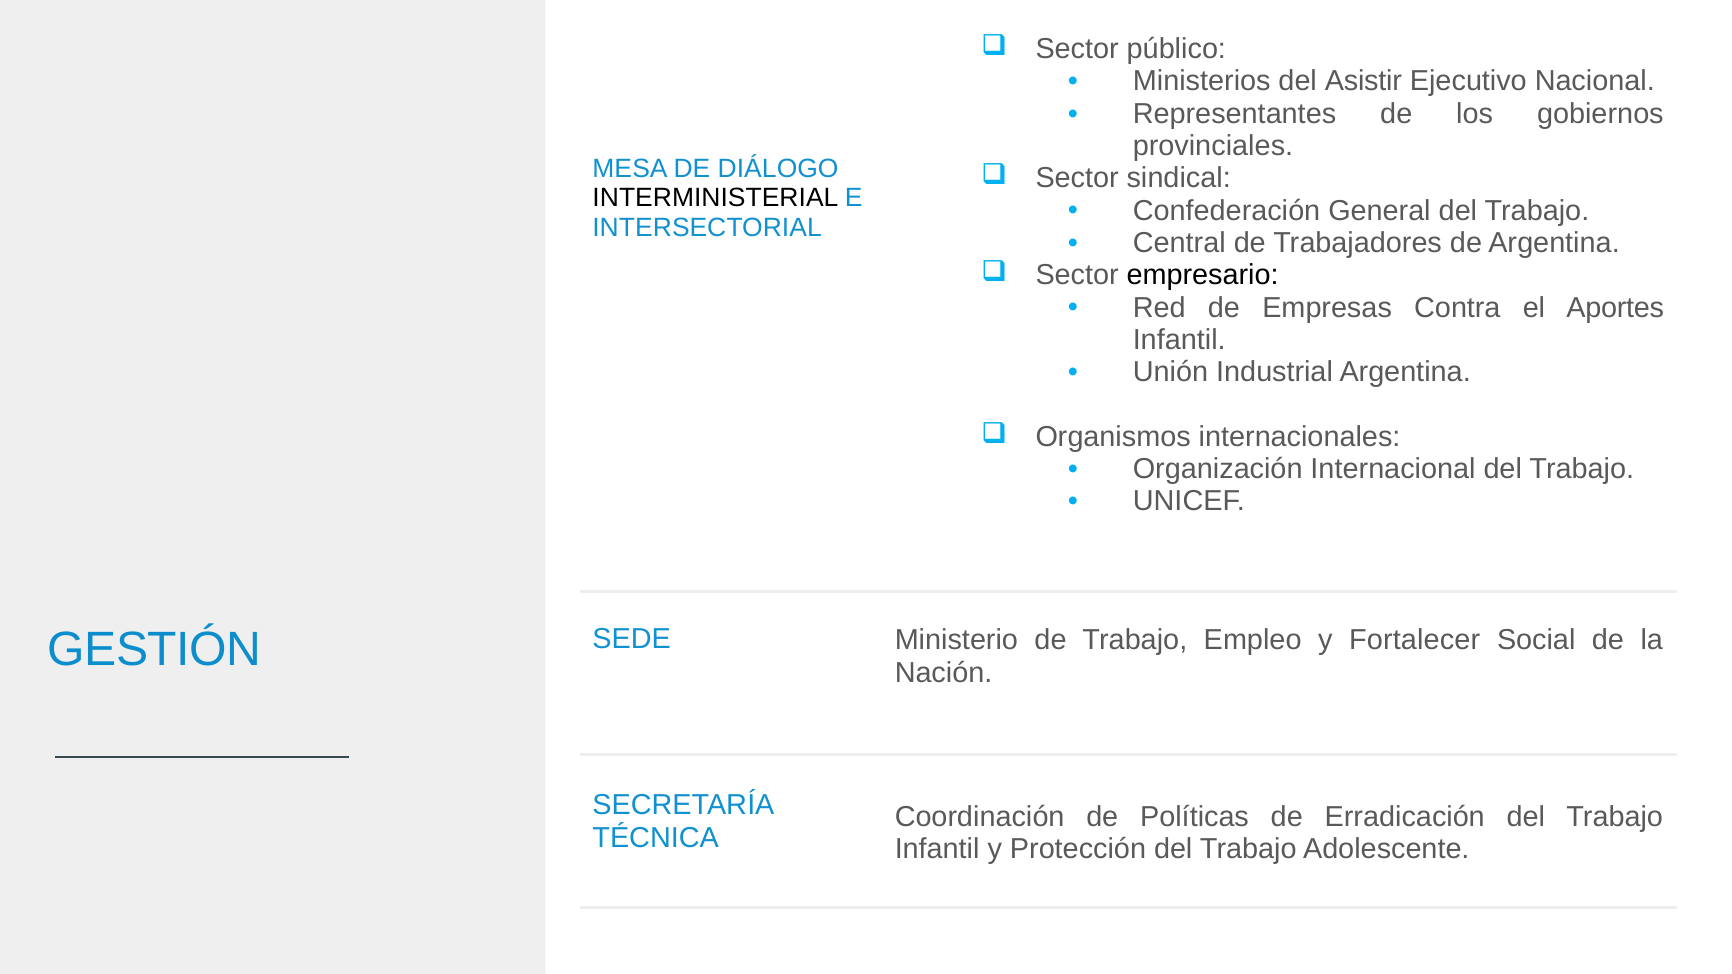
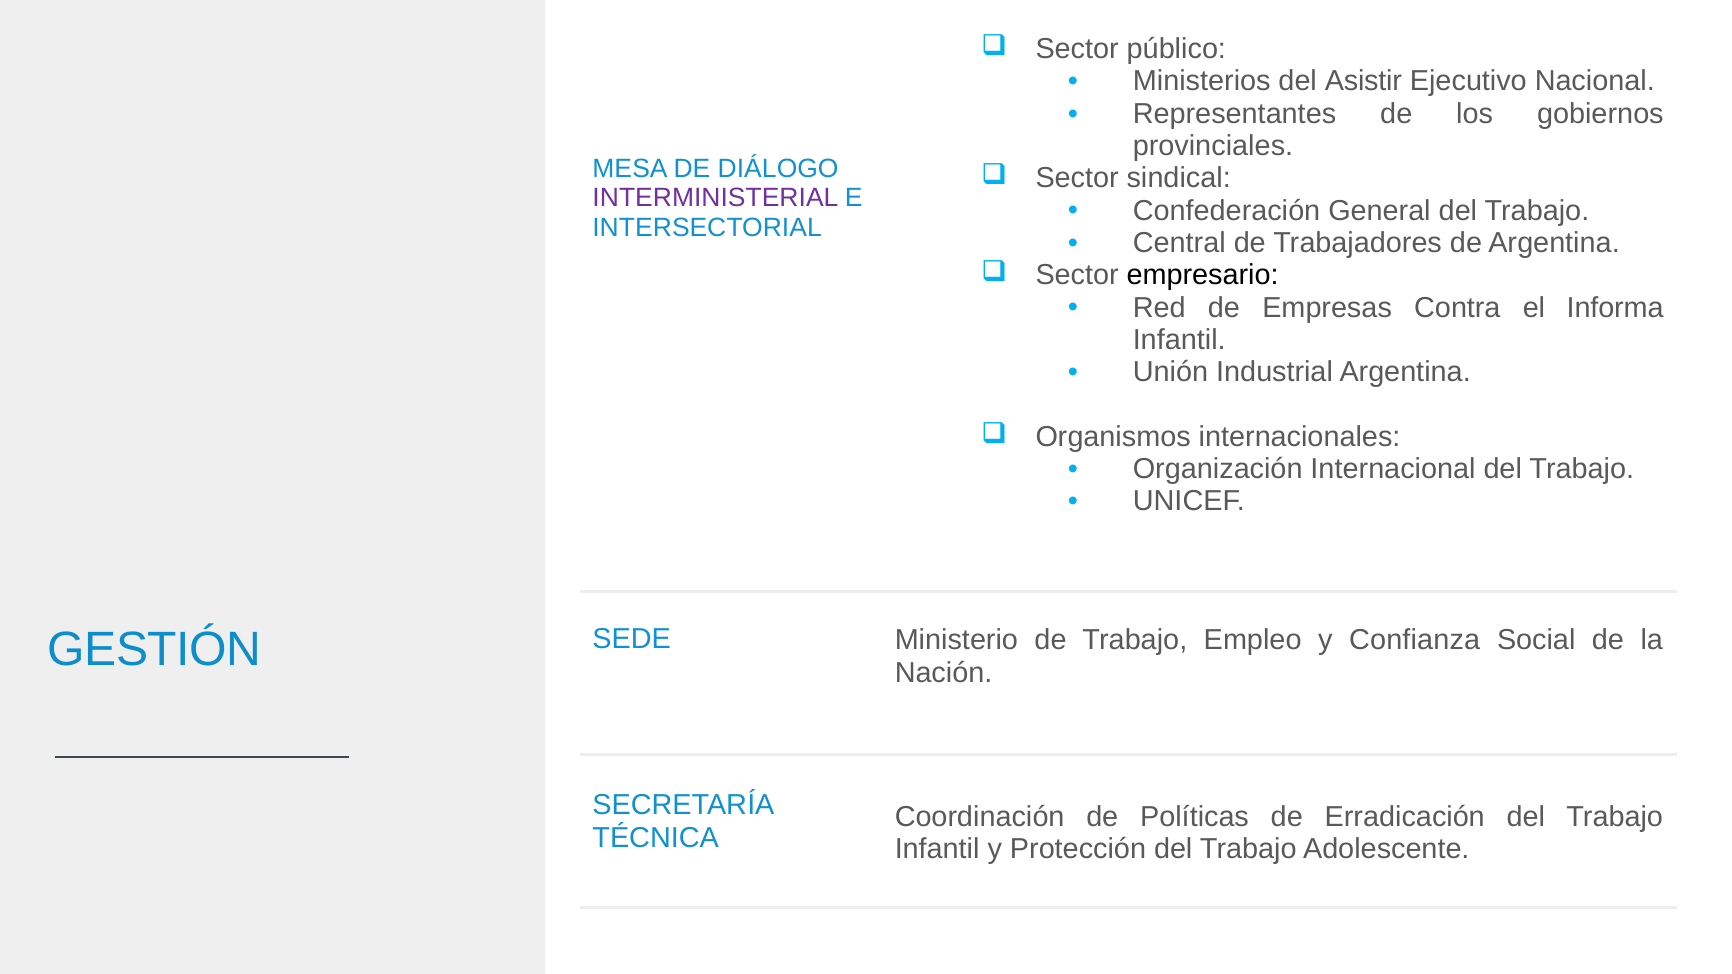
INTERMINISTERIAL colour: black -> purple
Aportes: Aportes -> Informa
Fortalecer: Fortalecer -> Confianza
